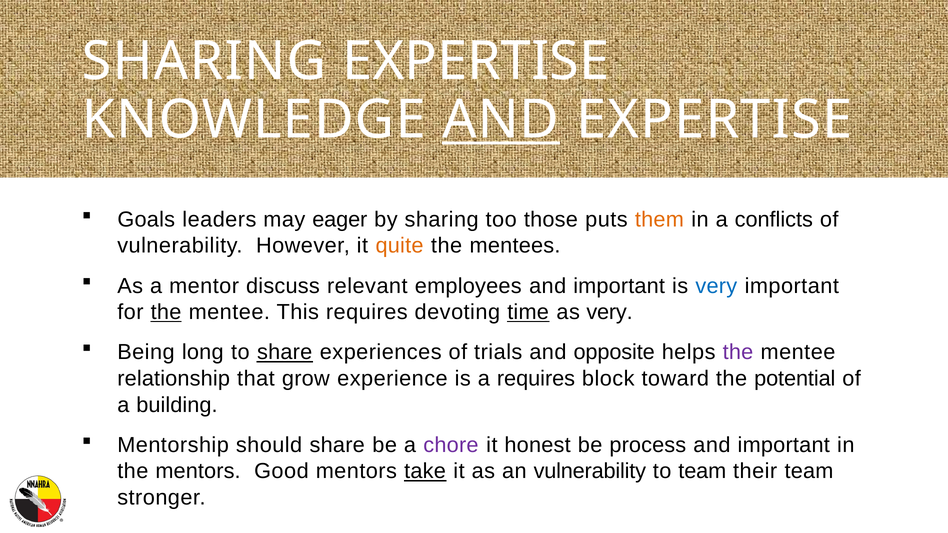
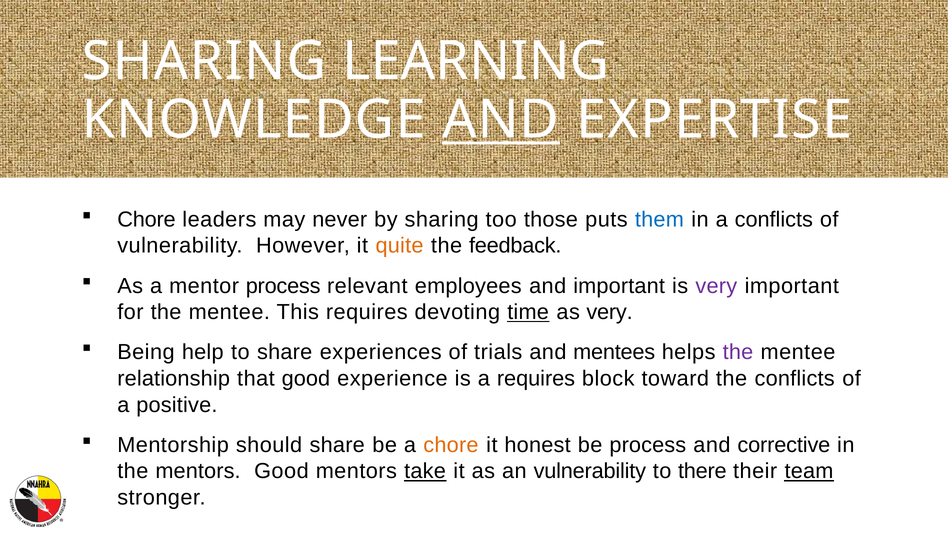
SHARING EXPERTISE: EXPERTISE -> LEARNING
Goals at (146, 220): Goals -> Chore
eager: eager -> never
them colour: orange -> blue
mentees: mentees -> feedback
mentor discuss: discuss -> process
very at (716, 286) colour: blue -> purple
the at (166, 312) underline: present -> none
long: long -> help
share at (285, 352) underline: present -> none
opposite: opposite -> mentees
that grow: grow -> good
the potential: potential -> conflicts
building: building -> positive
chore at (451, 445) colour: purple -> orange
important at (784, 445): important -> corrective
to team: team -> there
team at (809, 472) underline: none -> present
